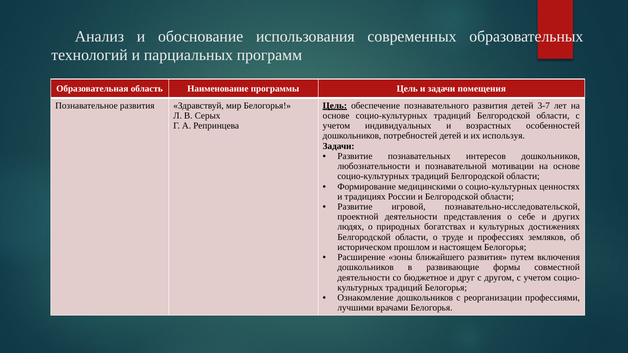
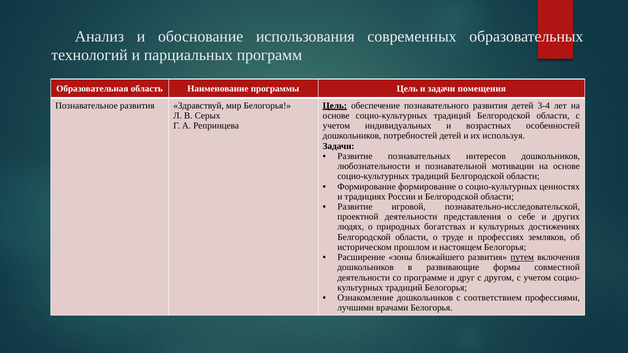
3-7: 3-7 -> 3-4
Формирование медицинскими: медицинскими -> формирование
путем underline: none -> present
бюджетное: бюджетное -> программе
реорганизации: реорганизации -> соответствием
